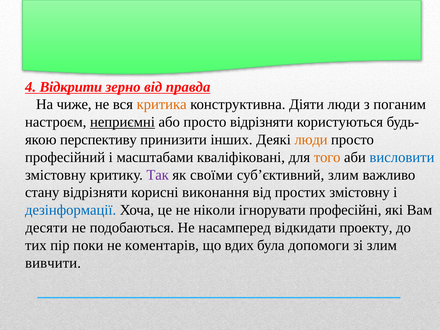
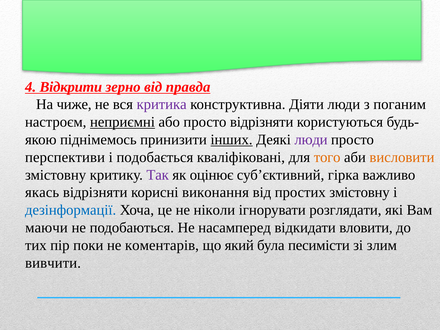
критика colour: orange -> purple
перспективу: перспективу -> піднімемось
інших underline: none -> present
люди at (311, 140) colour: orange -> purple
професійний: професійний -> перспективи
масштабами: масштабами -> подобається
висловити colour: blue -> orange
своїми: своїми -> оцінює
суб’єктивний злим: злим -> гірка
стану: стану -> якась
професійні: професійні -> розглядати
десяти: десяти -> маючи
проекту: проекту -> вловити
вдих: вдих -> який
допомоги: допомоги -> песимісти
